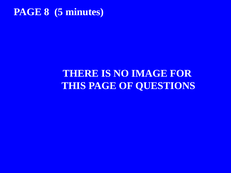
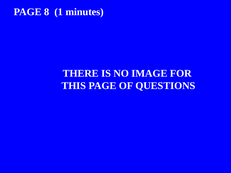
5: 5 -> 1
